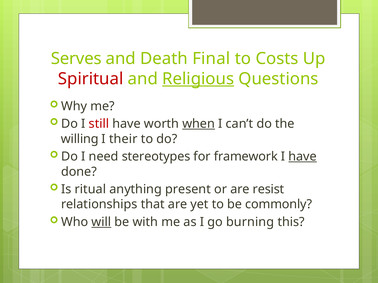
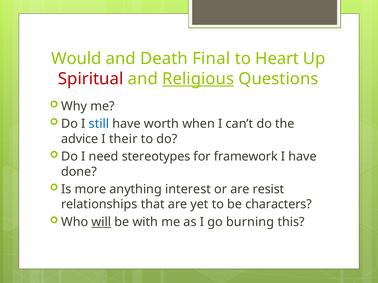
Serves: Serves -> Would
Costs: Costs -> Heart
still colour: red -> blue
when underline: present -> none
willing: willing -> advice
have at (303, 157) underline: present -> none
ritual: ritual -> more
present: present -> interest
commonly: commonly -> characters
